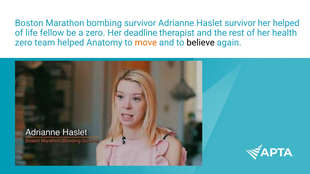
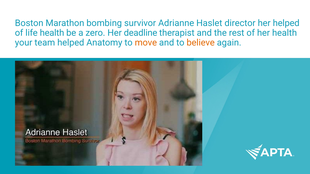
Haslet survivor: survivor -> director
life fellow: fellow -> health
zero at (24, 43): zero -> your
believe colour: black -> orange
